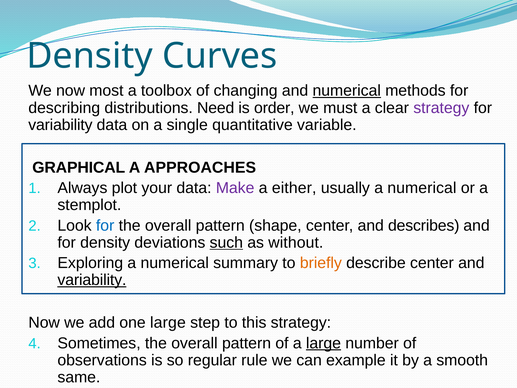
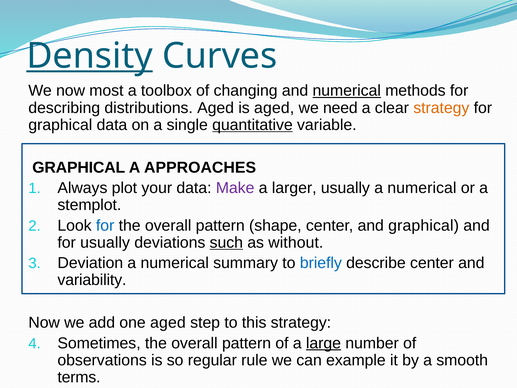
Density at (90, 56) underline: none -> present
distributions Need: Need -> Aged
is order: order -> aged
must: must -> need
strategy at (441, 108) colour: purple -> orange
variability at (60, 125): variability -> graphical
quantitative underline: none -> present
either: either -> larger
and describes: describes -> graphical
for density: density -> usually
Exploring: Exploring -> Deviation
briefly colour: orange -> blue
variability at (92, 280) underline: present -> none
one large: large -> aged
same: same -> terms
